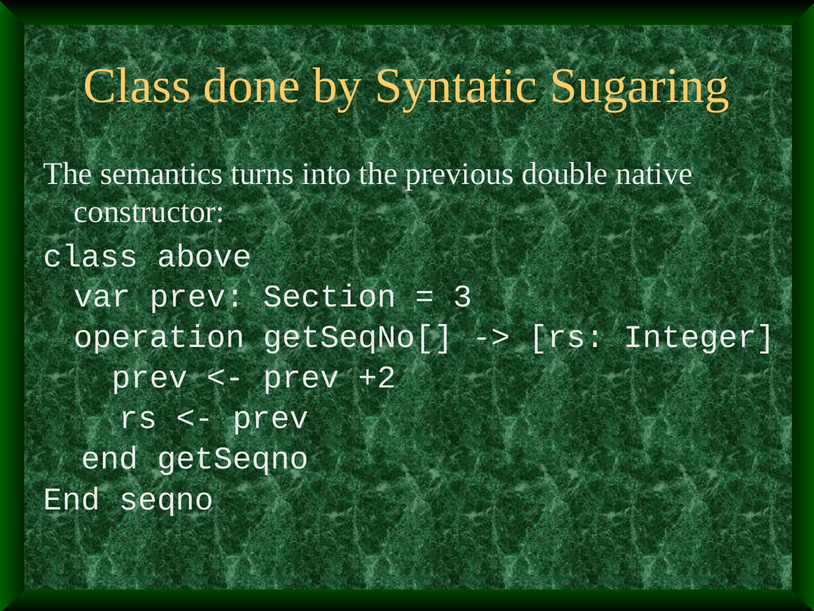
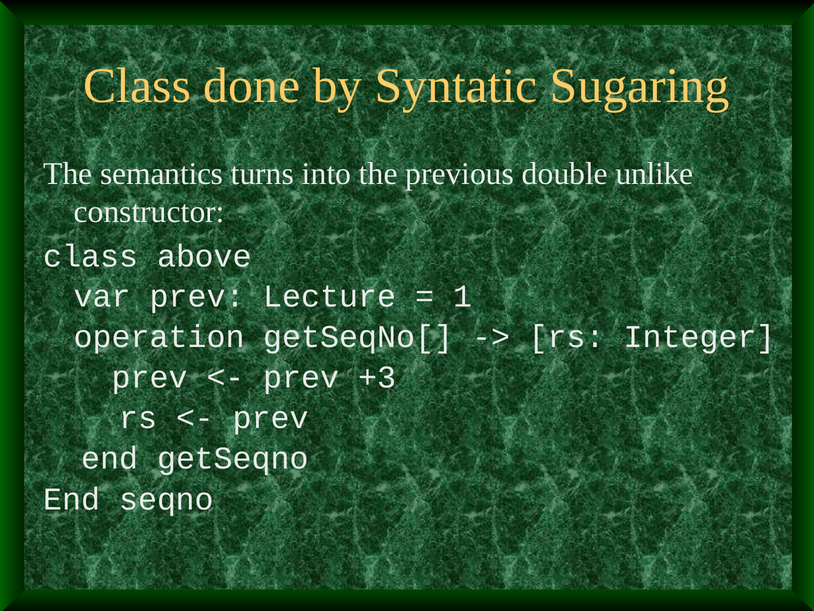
native: native -> unlike
Section: Section -> Lecture
3: 3 -> 1
+2: +2 -> +3
